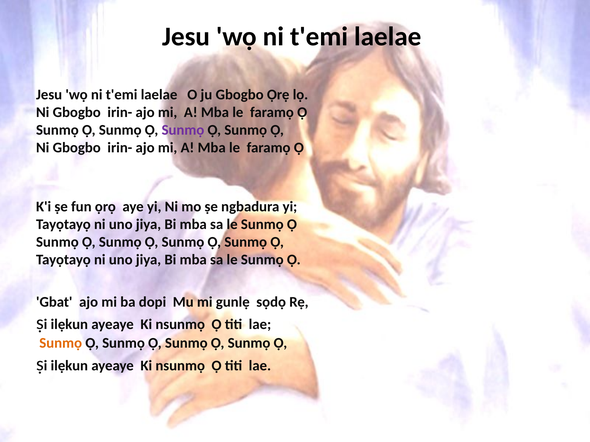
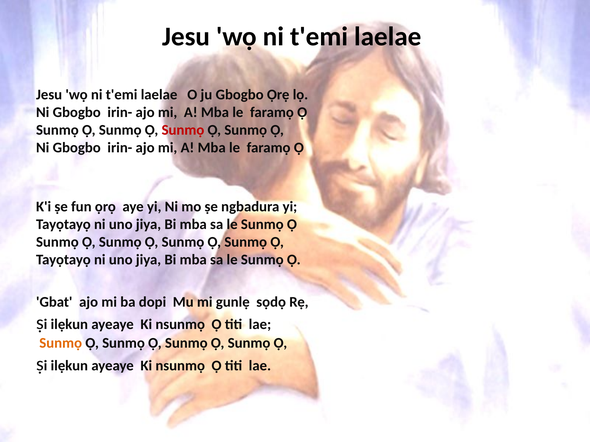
Sunmọ at (183, 130) colour: purple -> red
